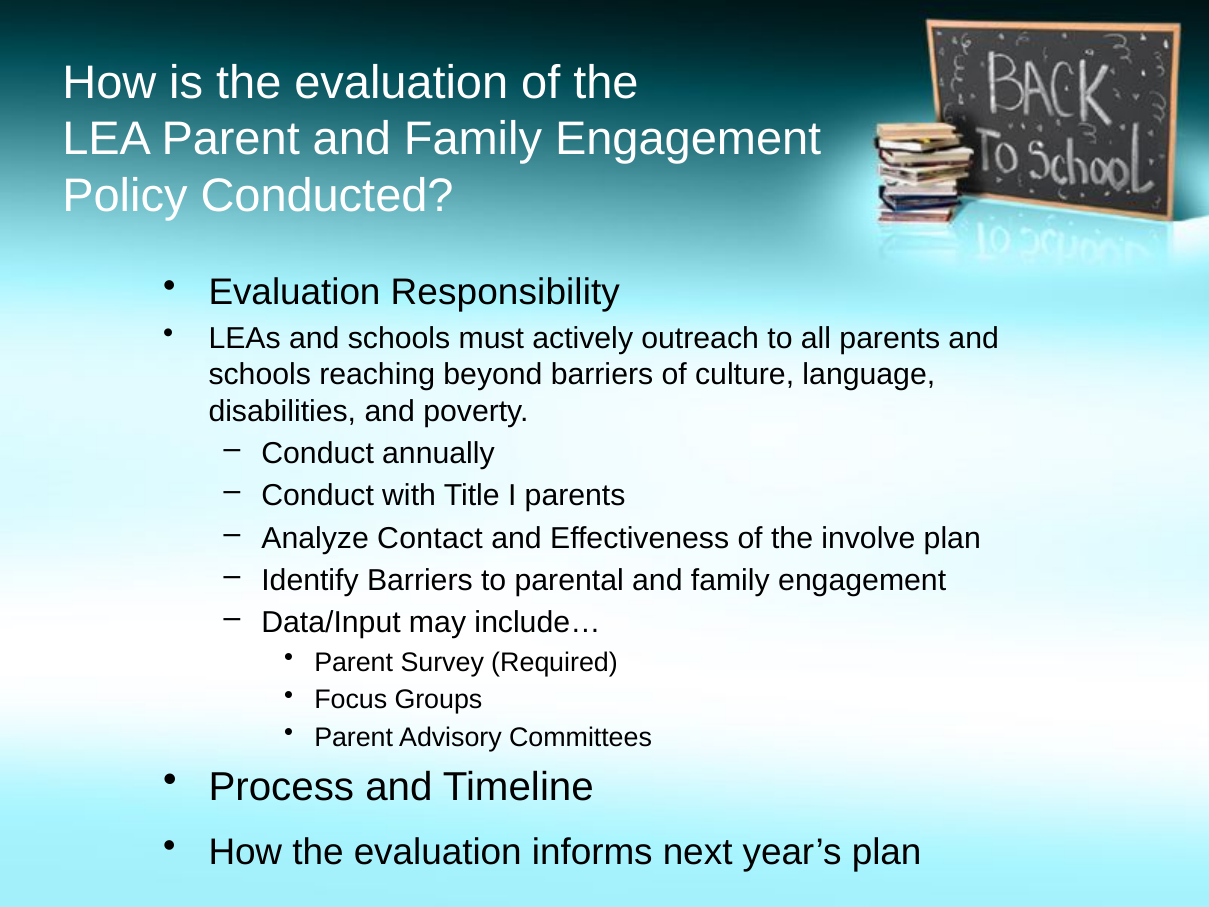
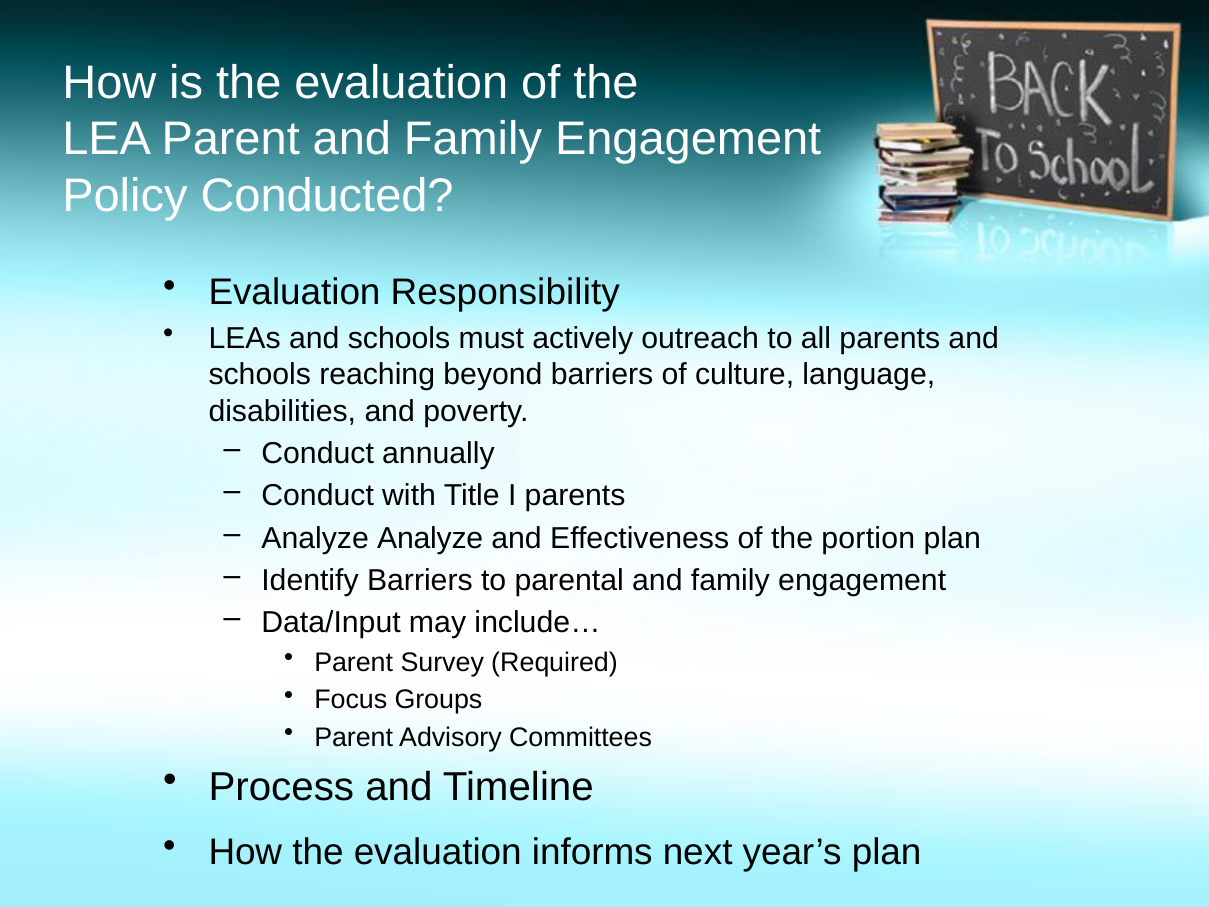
Analyze Contact: Contact -> Analyze
involve: involve -> portion
